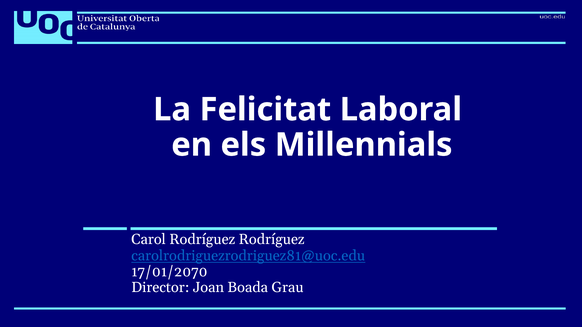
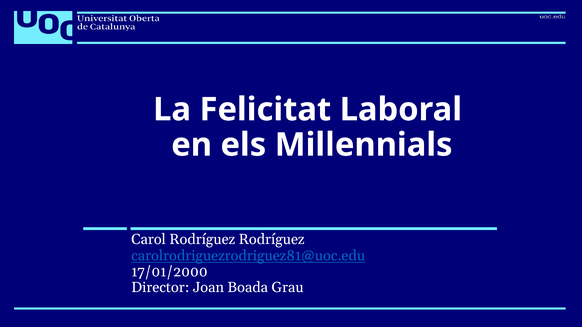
17/01/2070: 17/01/2070 -> 17/01/2000
